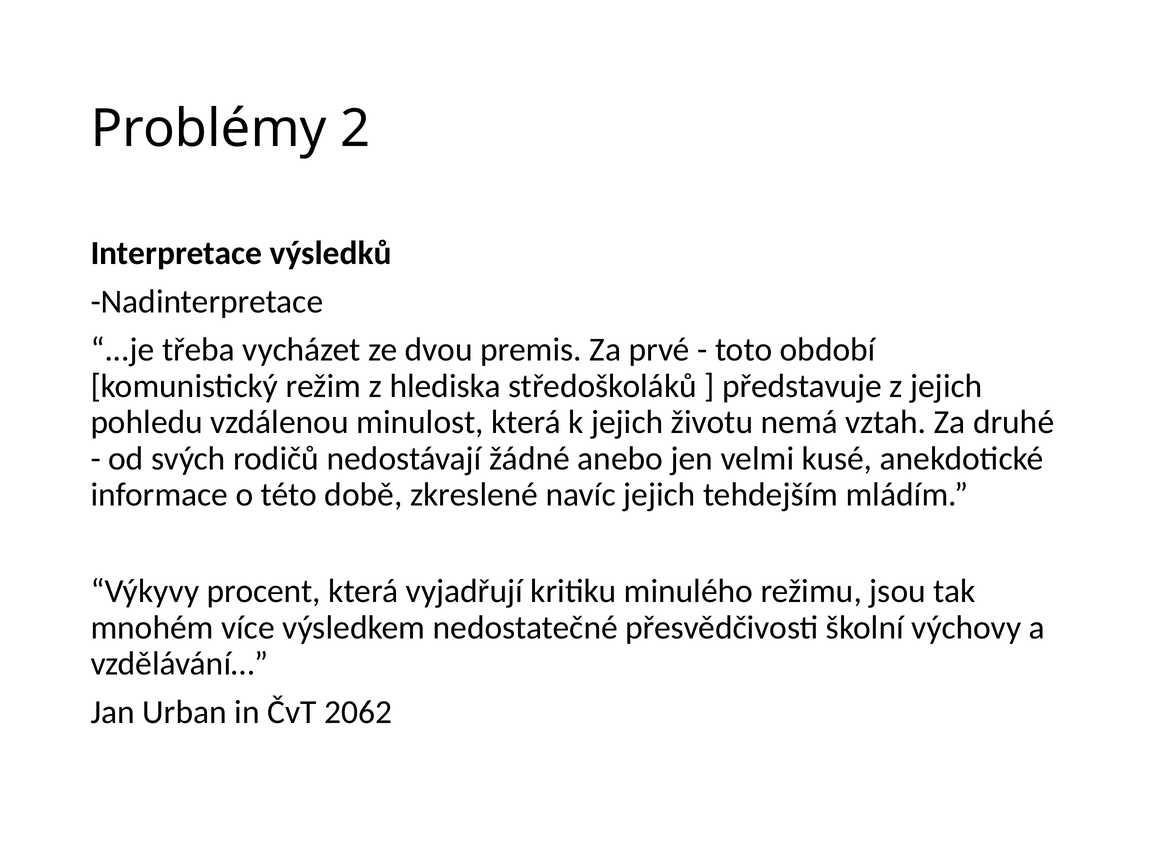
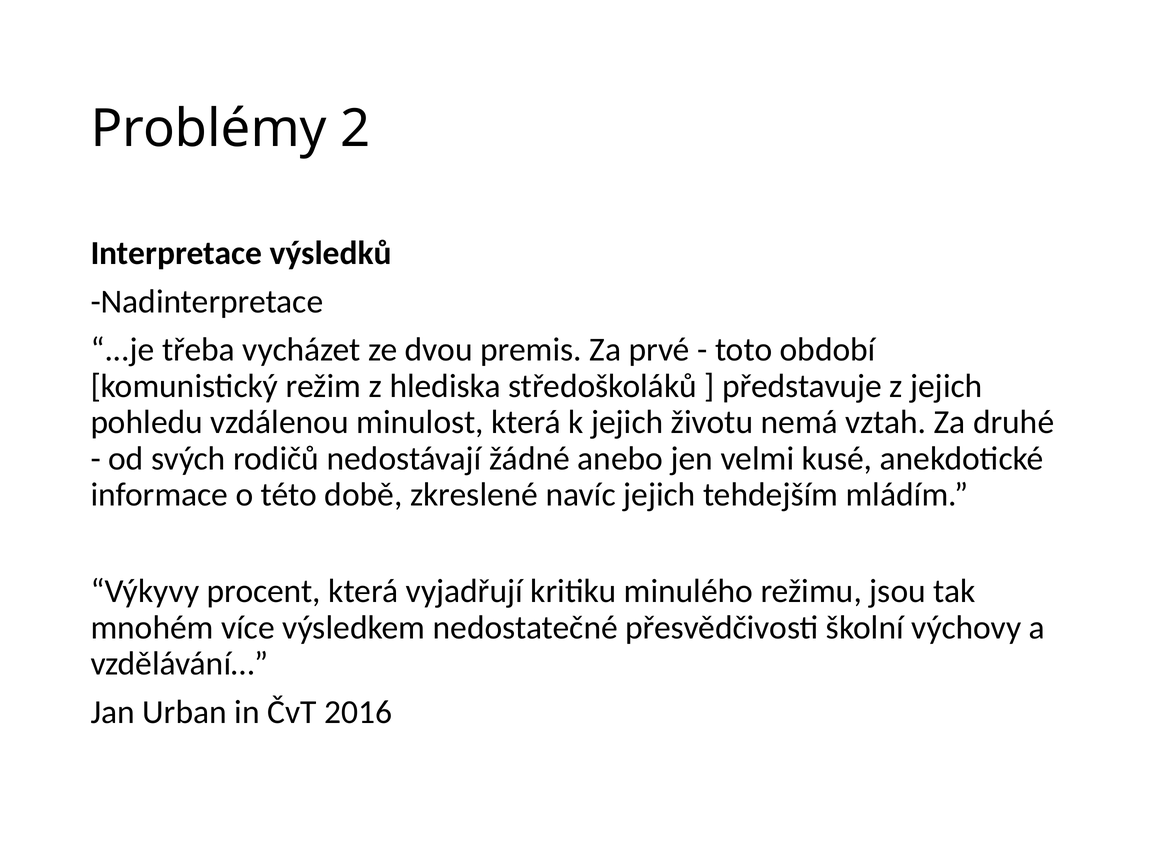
2062: 2062 -> 2016
